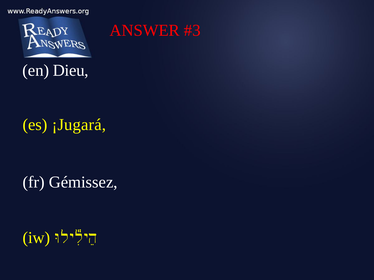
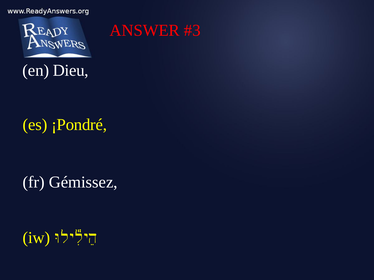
¡Jugará: ¡Jugará -> ¡Pondré
